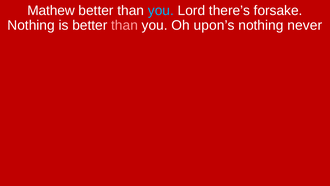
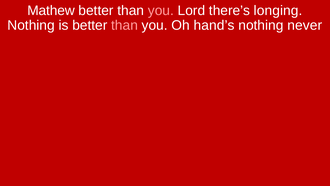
you at (161, 10) colour: light blue -> pink
forsake: forsake -> longing
upon’s: upon’s -> hand’s
